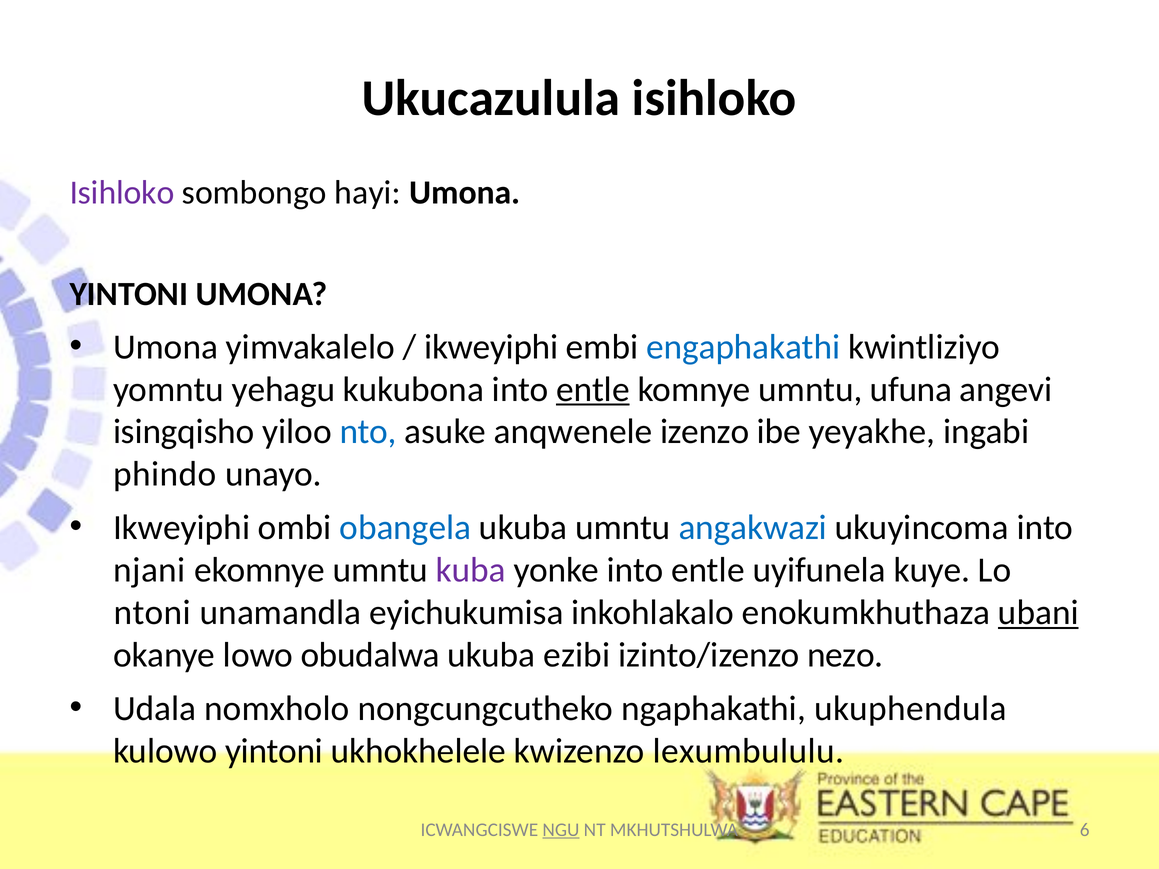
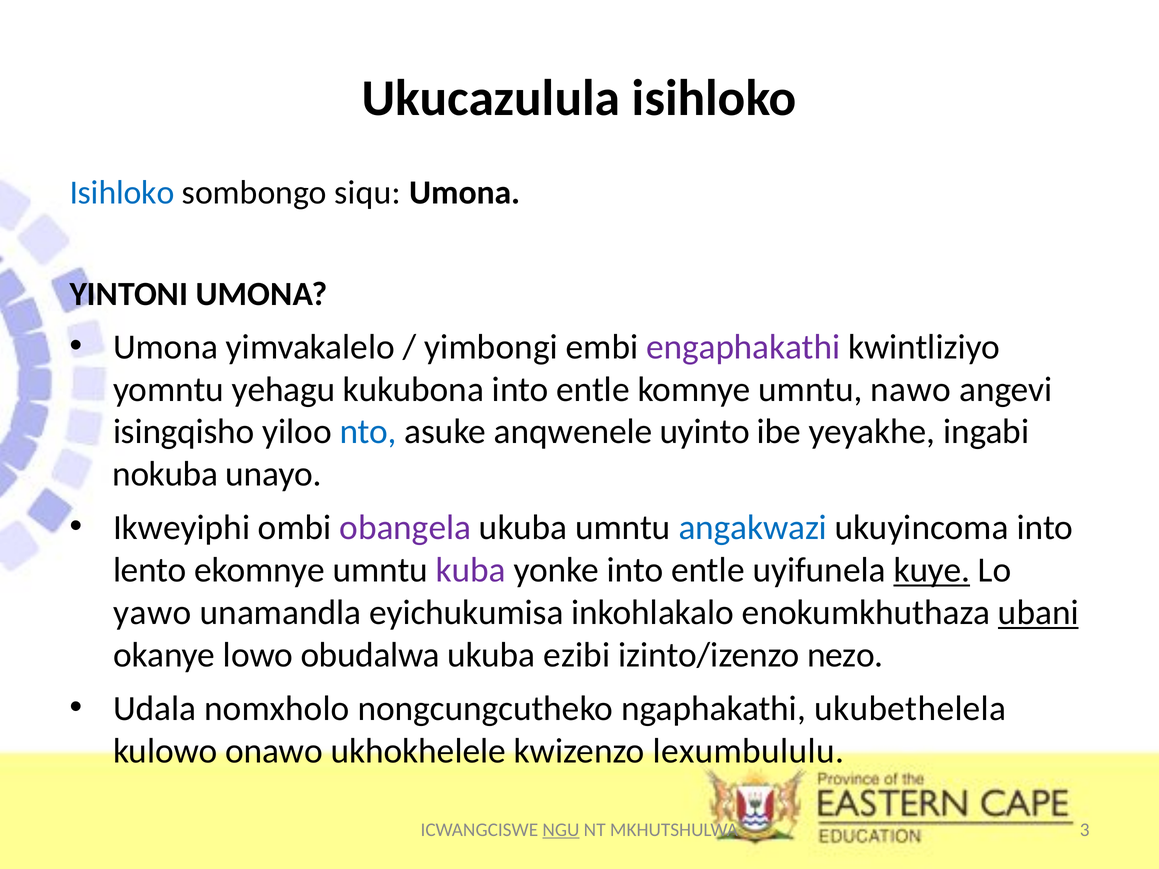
Isihloko at (122, 193) colour: purple -> blue
hayi: hayi -> siqu
ikweyiphi at (491, 347): ikweyiphi -> yimbongi
engaphakathi colour: blue -> purple
entle at (593, 389) underline: present -> none
ufuna: ufuna -> nawo
izenzo: izenzo -> uyinto
phindo: phindo -> nokuba
obangela colour: blue -> purple
njani: njani -> lento
kuye underline: none -> present
ntoni: ntoni -> yawo
ukuphendula: ukuphendula -> ukubethelela
kulowo yintoni: yintoni -> onawo
6: 6 -> 3
